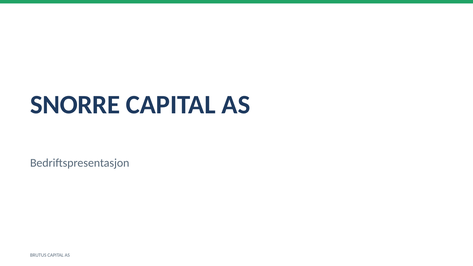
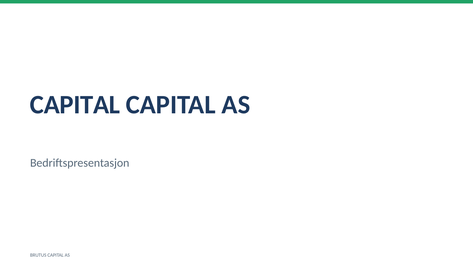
SNORRE at (75, 105): SNORRE -> CAPITAL
